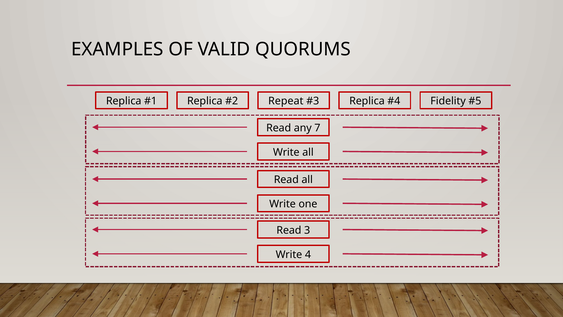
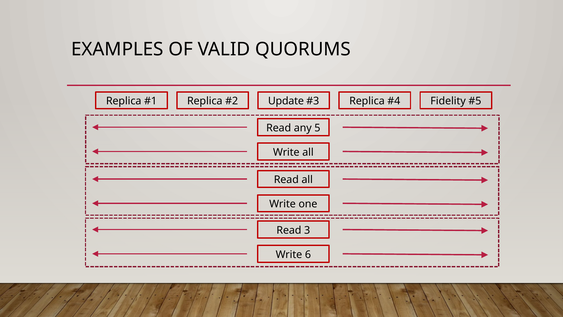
Repeat: Repeat -> Update
7: 7 -> 5
4: 4 -> 6
